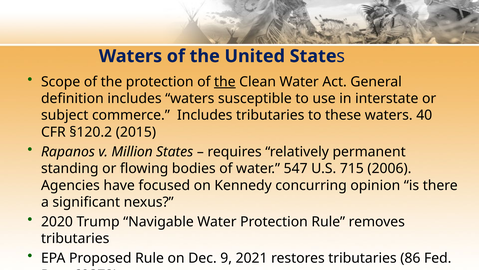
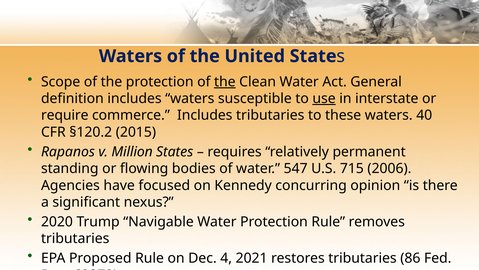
use underline: none -> present
subject: subject -> require
9: 9 -> 4
